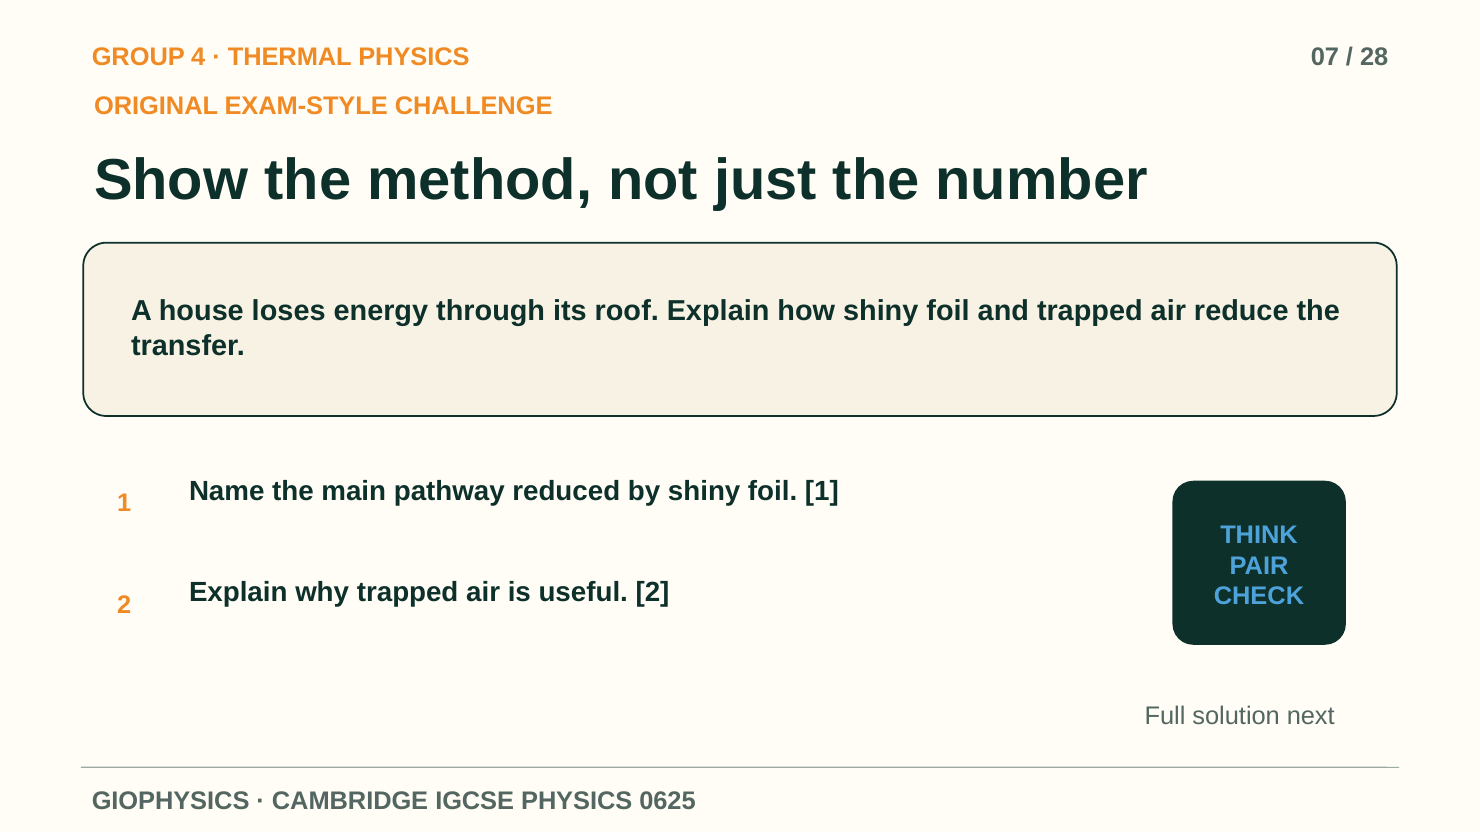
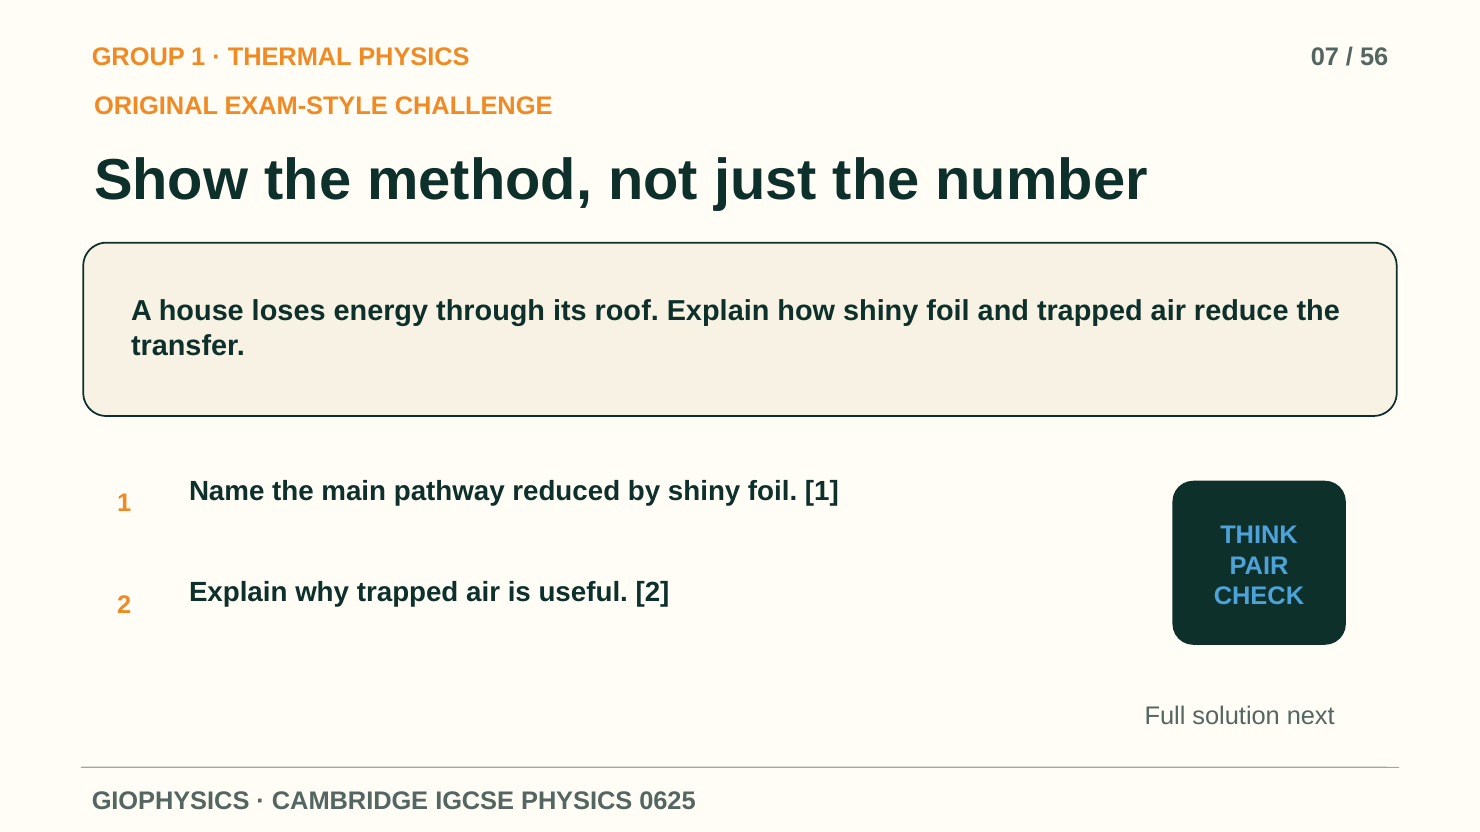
GROUP 4: 4 -> 1
28: 28 -> 56
